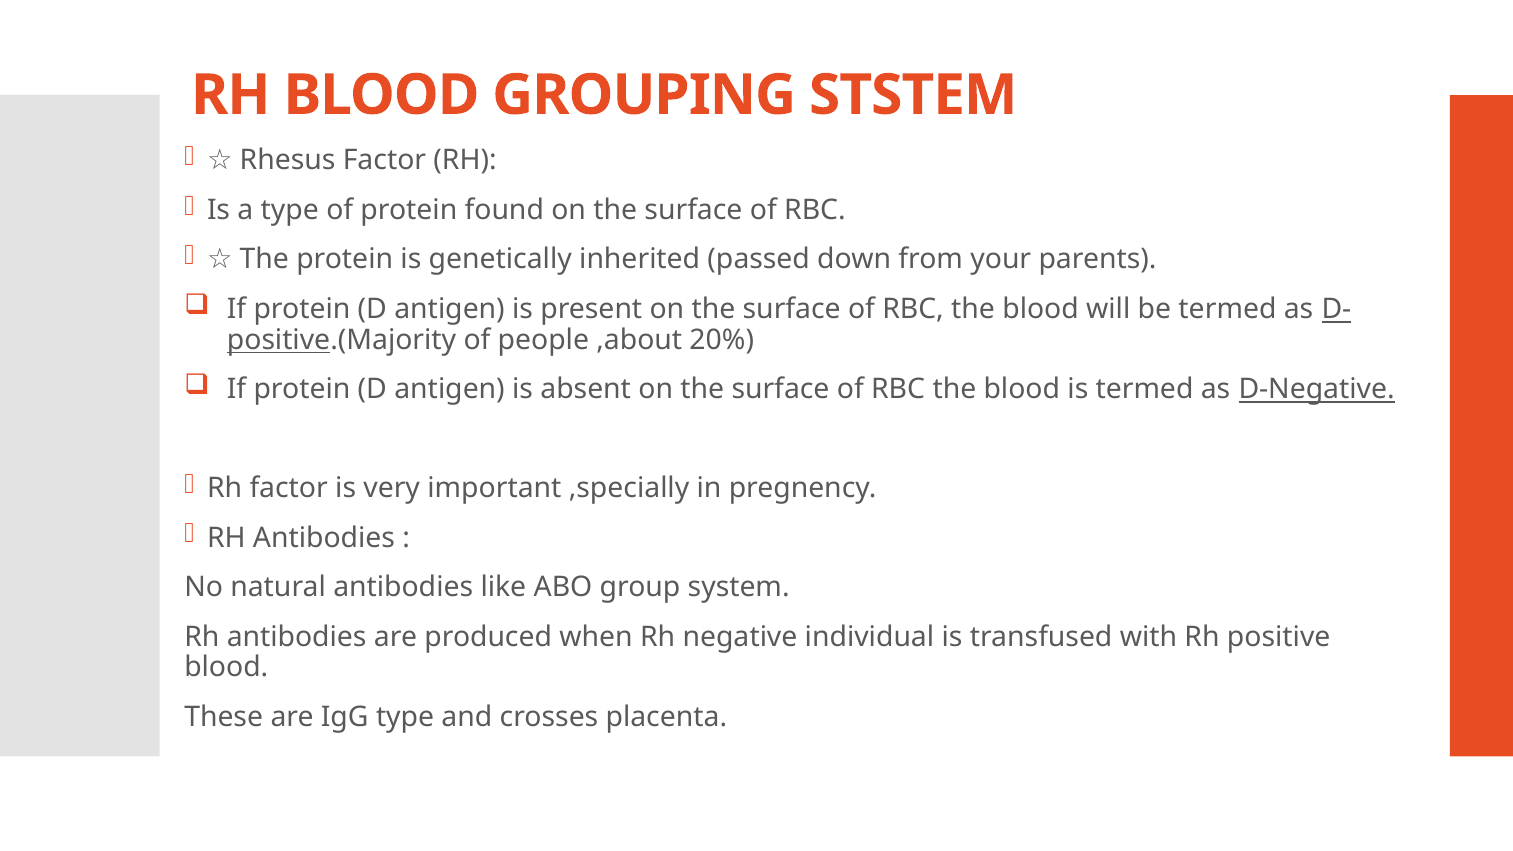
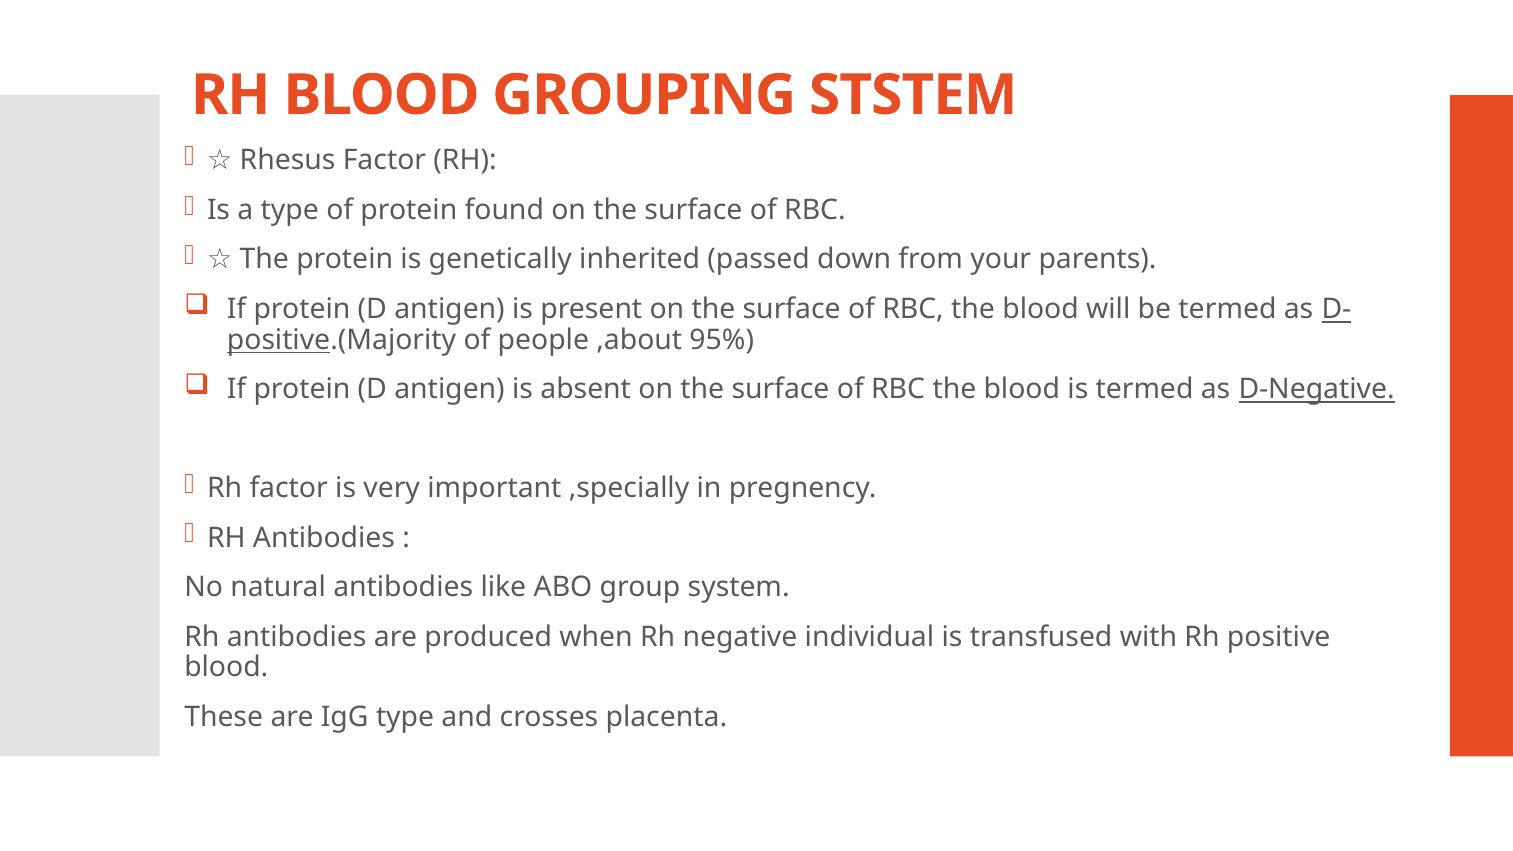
20%: 20% -> 95%
